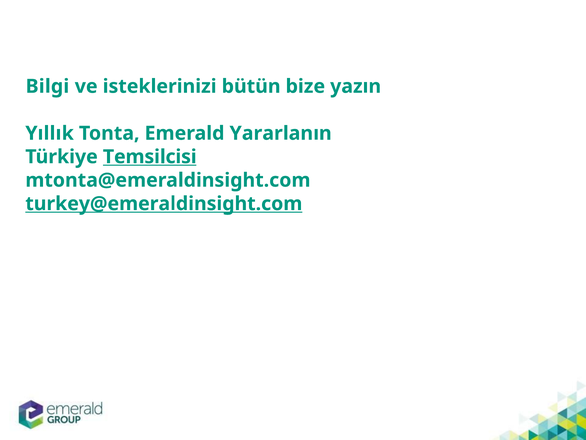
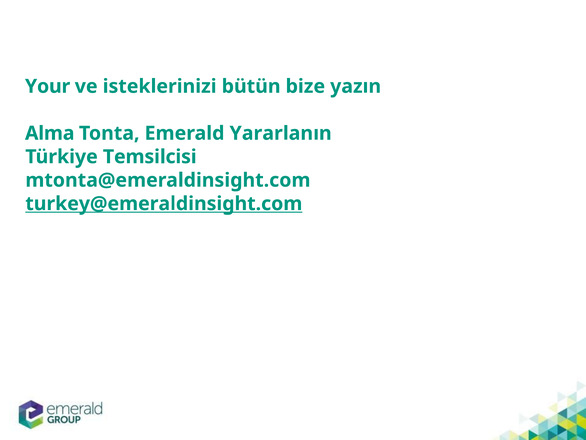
Bilgi: Bilgi -> Your
Yıllık: Yıllık -> Alma
Temsilcisi underline: present -> none
